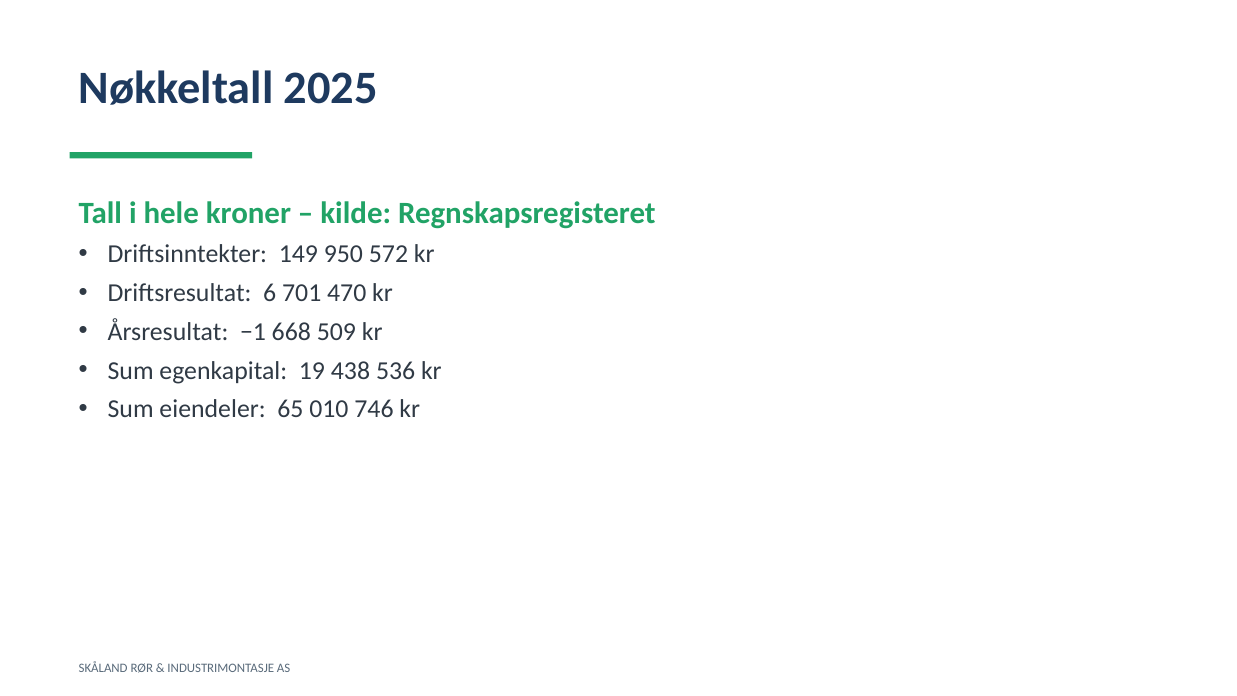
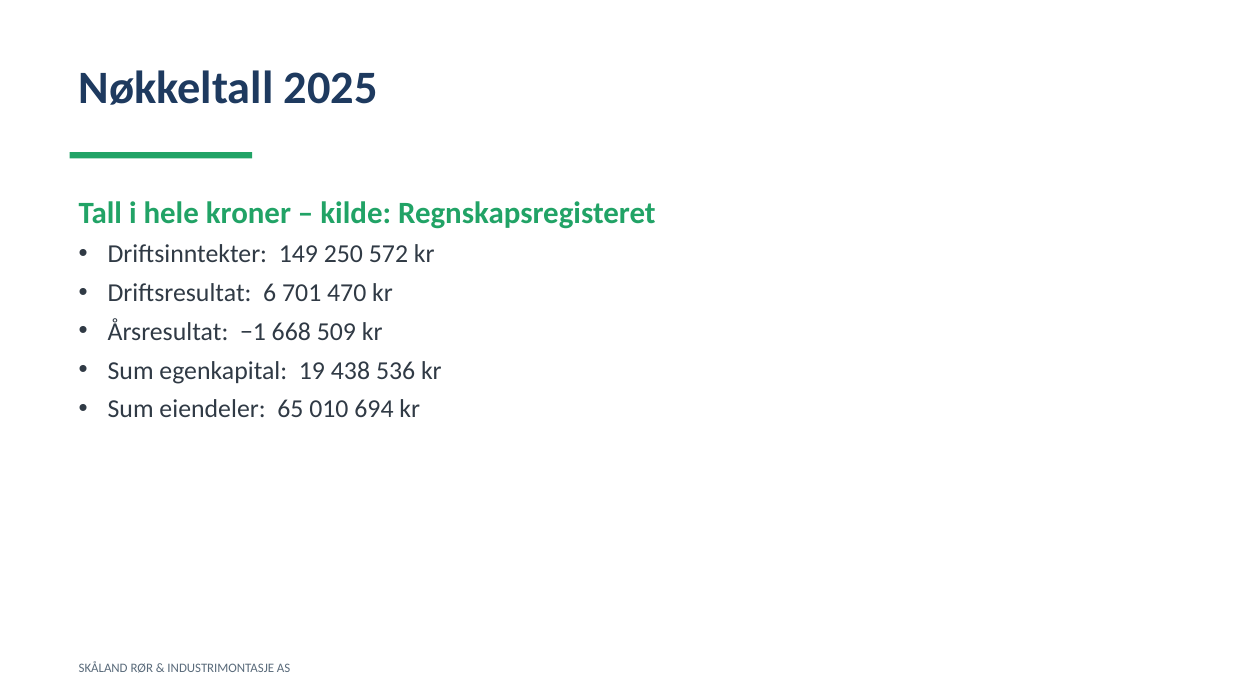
950: 950 -> 250
746: 746 -> 694
